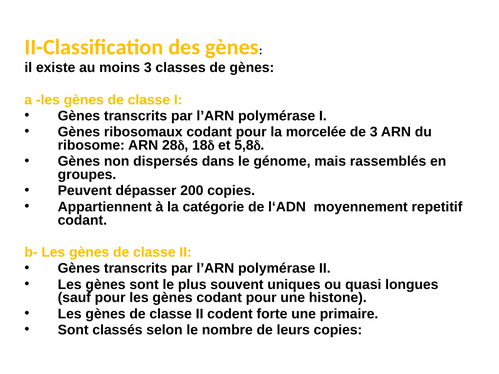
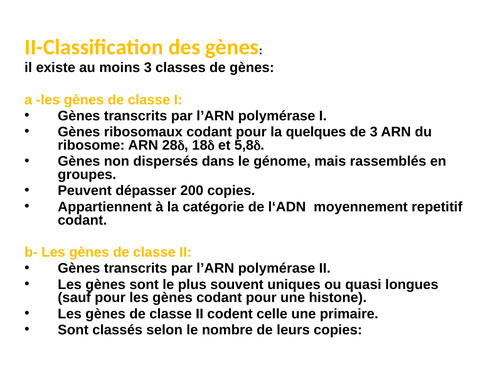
morcelée: morcelée -> quelques
forte: forte -> celle
